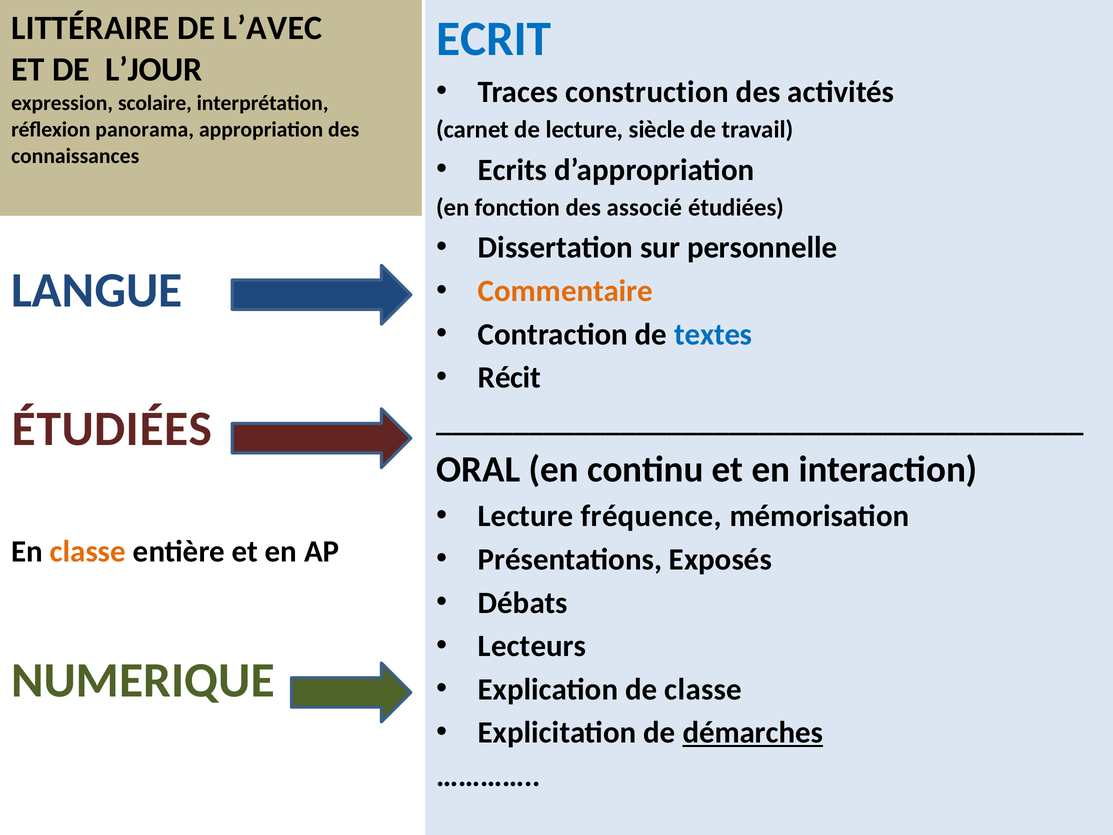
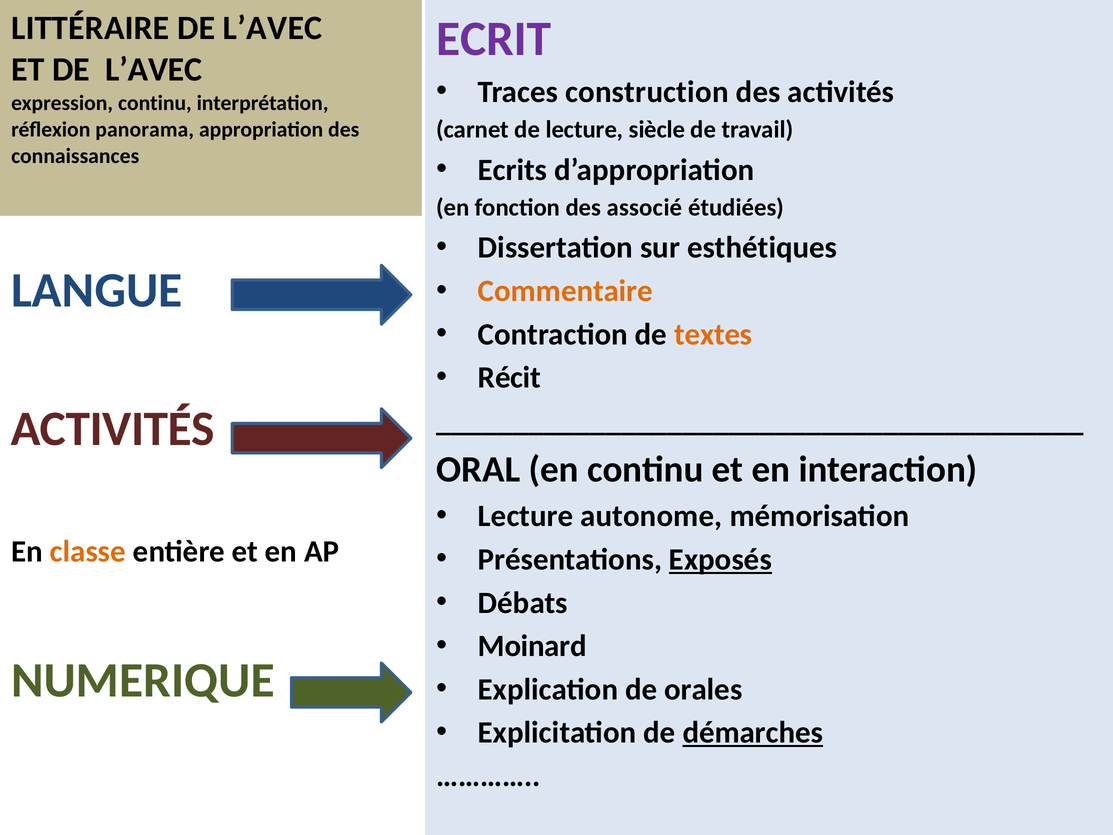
ECRIT colour: blue -> purple
ET DE L’JOUR: L’JOUR -> L’AVEC
expression scolaire: scolaire -> continu
personnelle: personnelle -> esthétiques
textes colour: blue -> orange
ÉTUDIÉES at (112, 429): ÉTUDIÉES -> ACTIVITÉS
fréquence: fréquence -> autonome
Exposés underline: none -> present
Lecteurs: Lecteurs -> Moinard
de classe: classe -> orales
